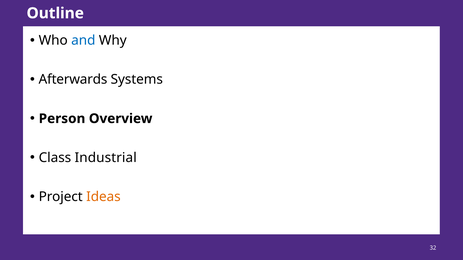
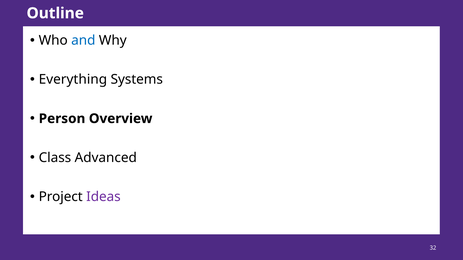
Afterwards: Afterwards -> Everything
Industrial: Industrial -> Advanced
Ideas colour: orange -> purple
